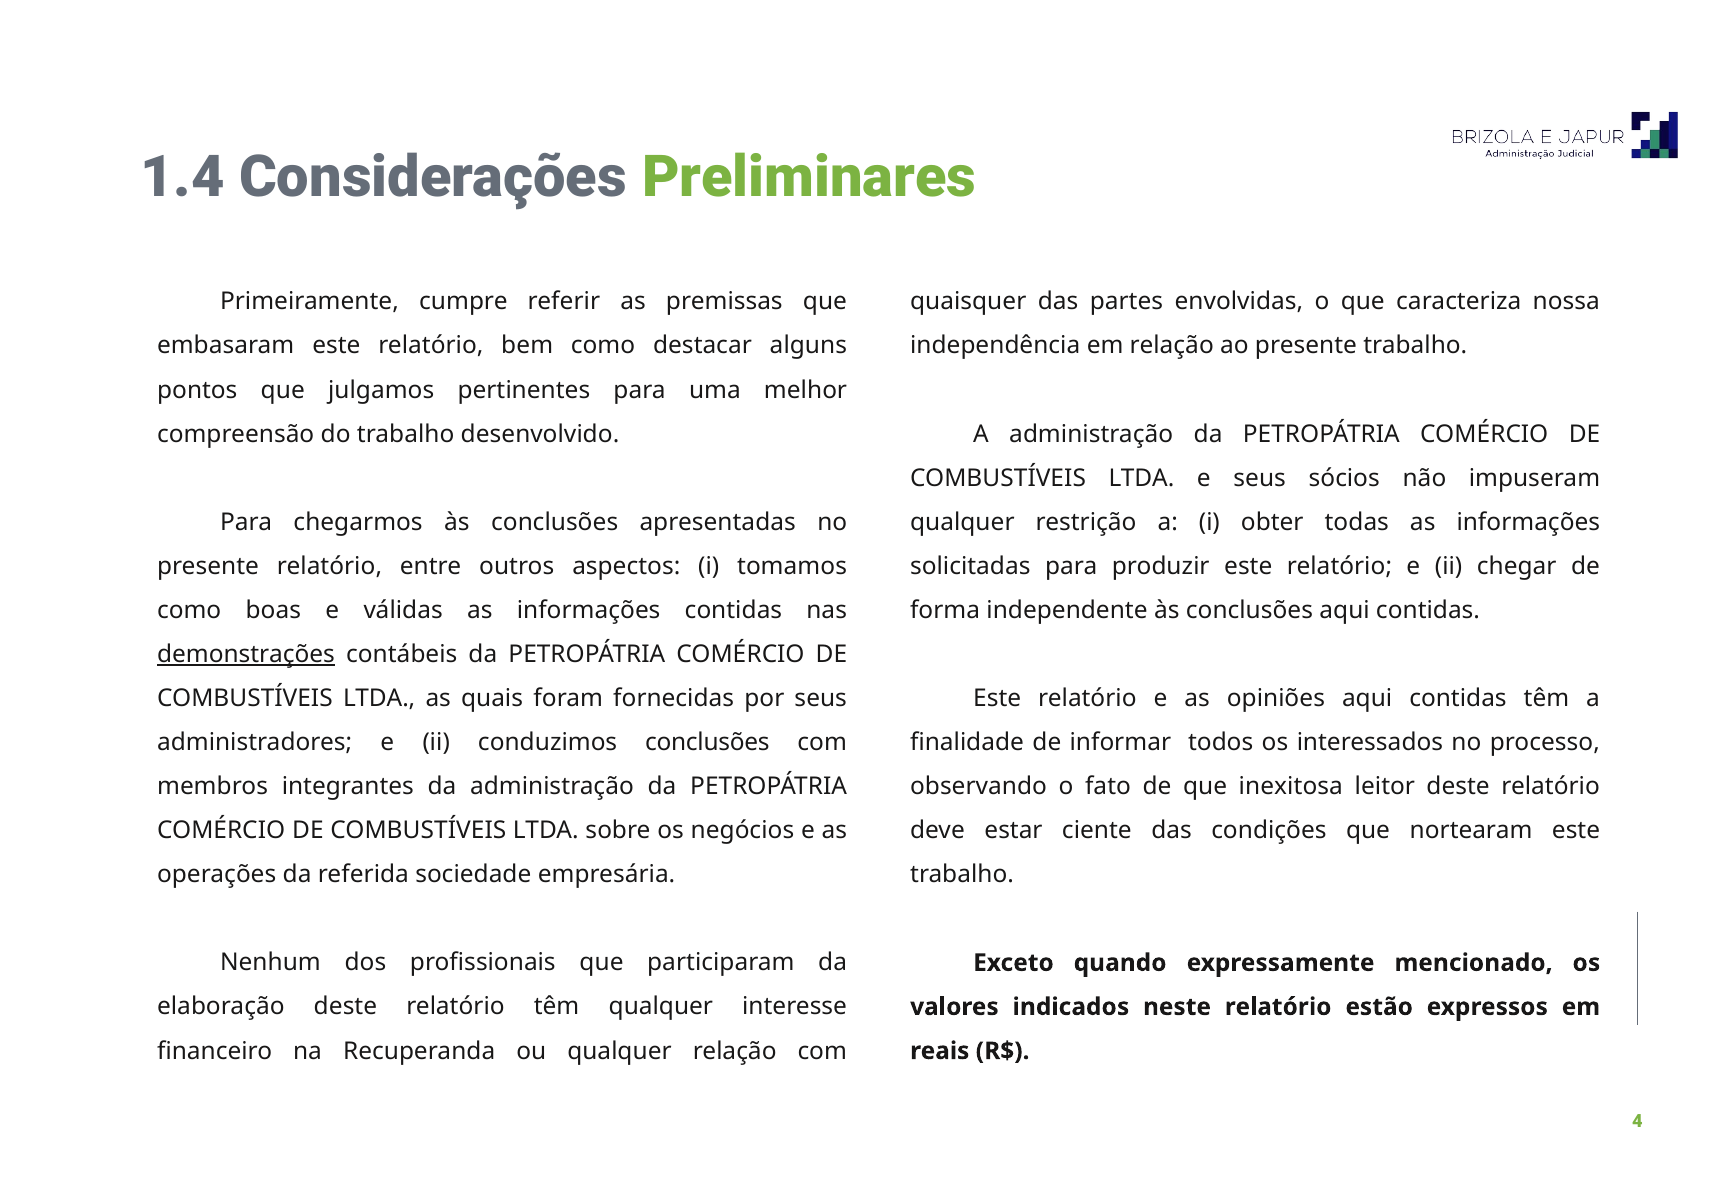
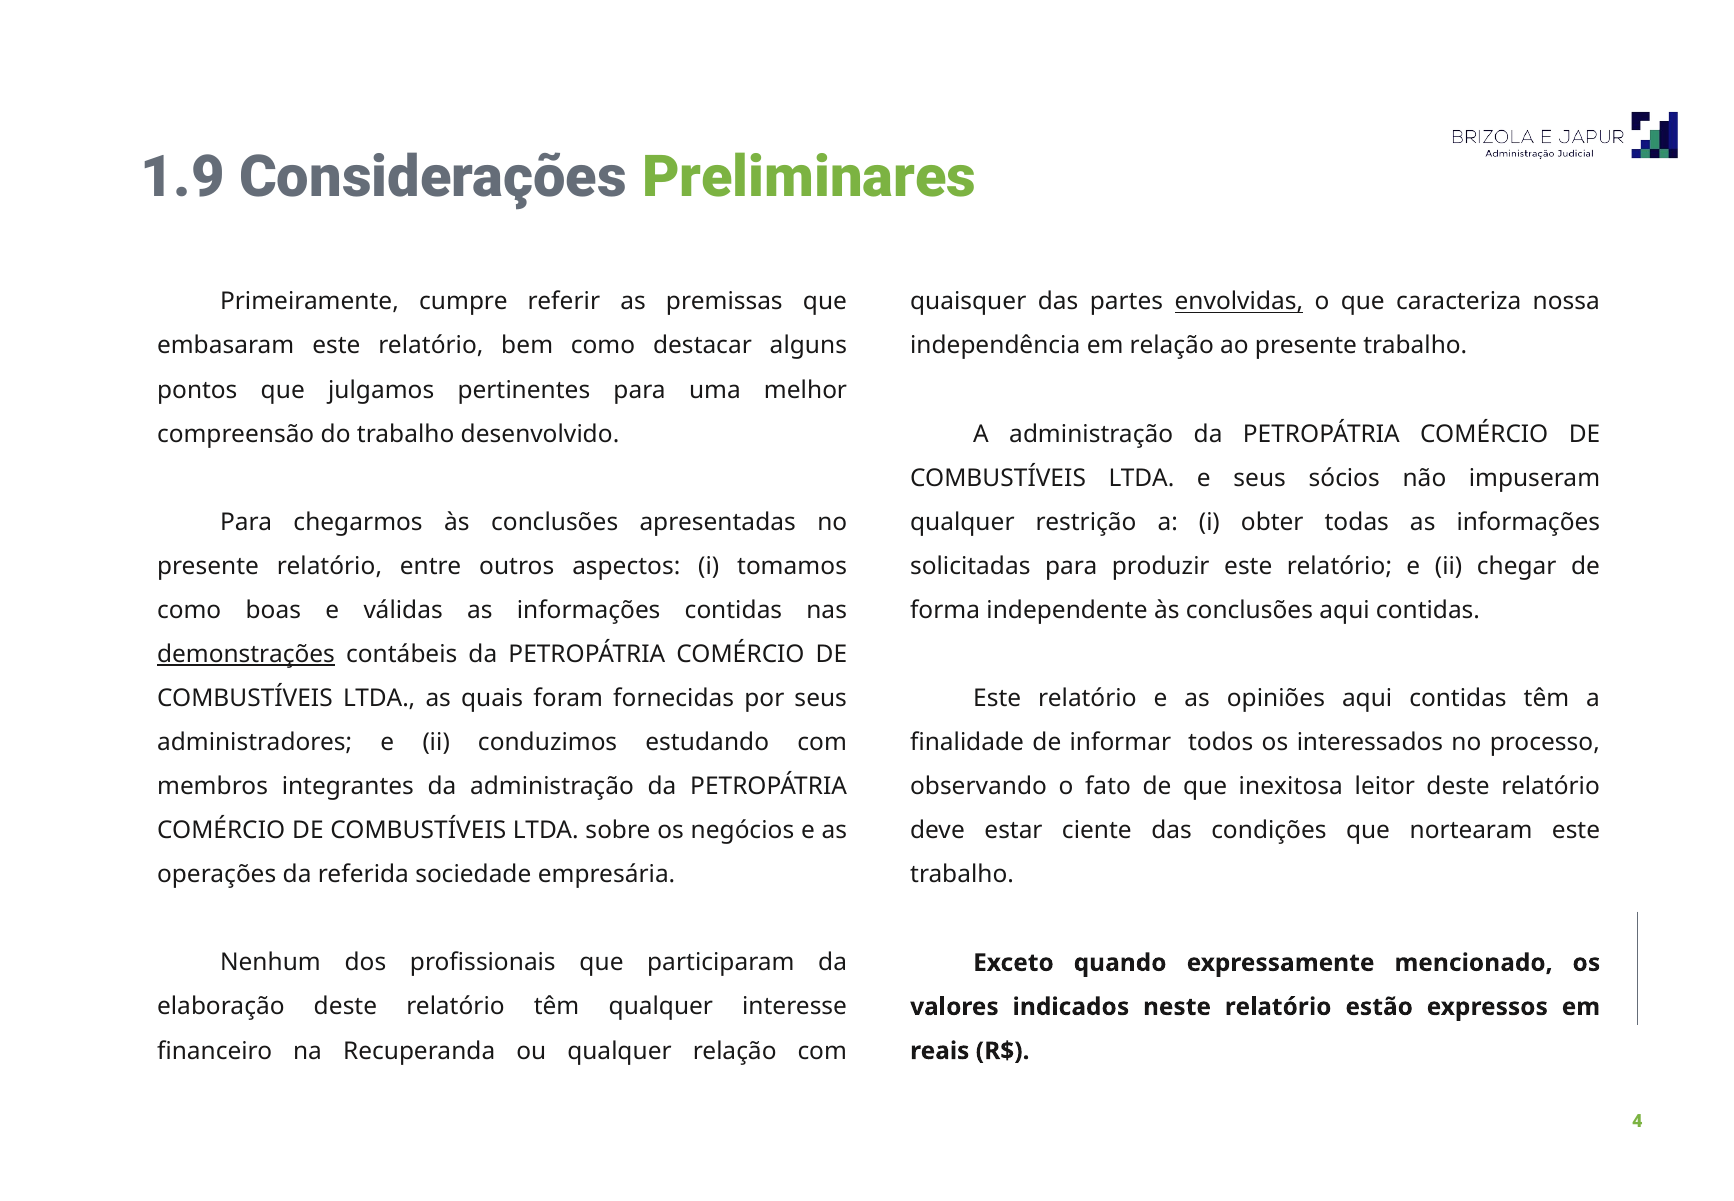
1.4: 1.4 -> 1.9
envolvidas underline: none -> present
conduzimos conclusões: conclusões -> estudando
